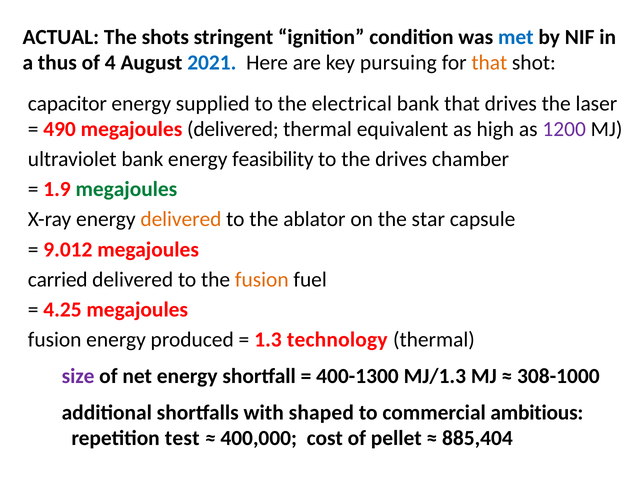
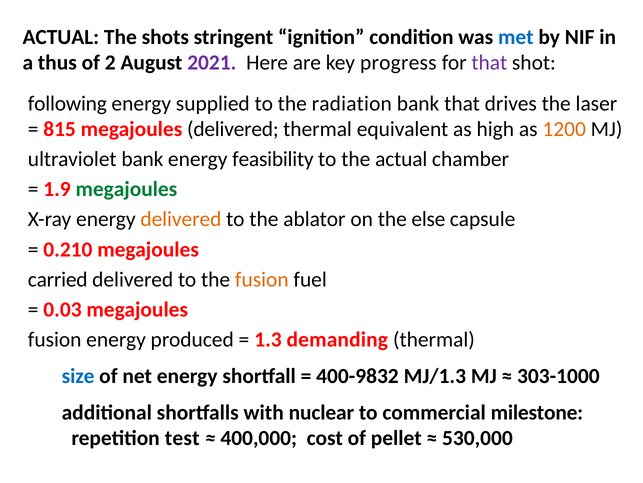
4: 4 -> 2
2021 colour: blue -> purple
pursuing: pursuing -> progress
that at (489, 63) colour: orange -> purple
capacitor: capacitor -> following
electrical: electrical -> radiation
490: 490 -> 815
1200 colour: purple -> orange
the drives: drives -> actual
star: star -> else
9.012: 9.012 -> 0.210
4.25: 4.25 -> 0.03
technology: technology -> demanding
size colour: purple -> blue
400-1300: 400-1300 -> 400-9832
308-1000: 308-1000 -> 303-1000
shaped: shaped -> nuclear
ambitious: ambitious -> milestone
885,404: 885,404 -> 530,000
